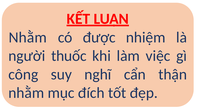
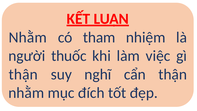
được: được -> tham
công at (23, 74): công -> thận
